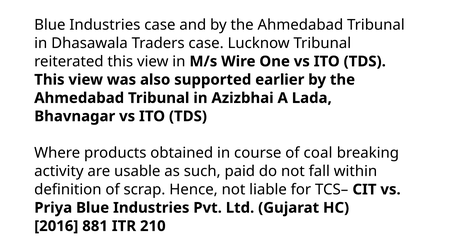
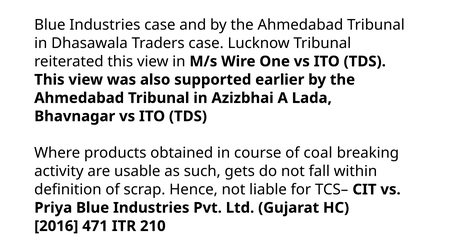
paid: paid -> gets
881: 881 -> 471
